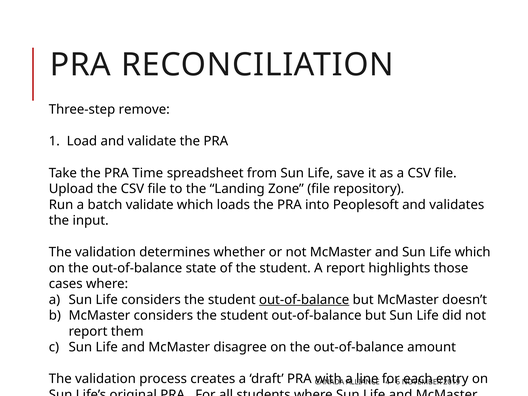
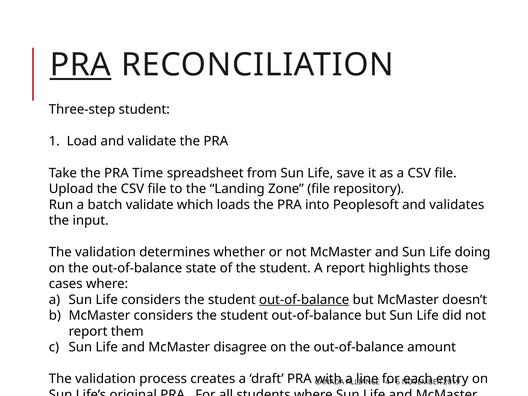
PRA at (80, 65) underline: none -> present
Three-step remove: remove -> student
Life which: which -> doing
